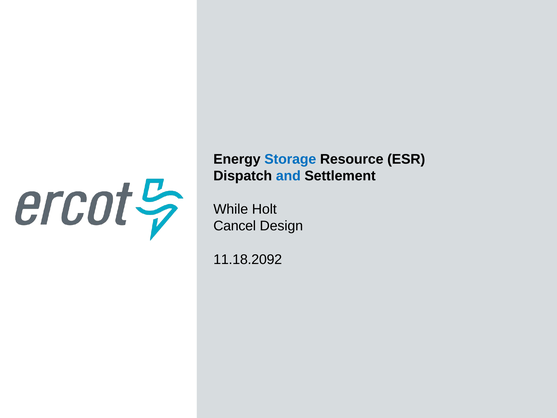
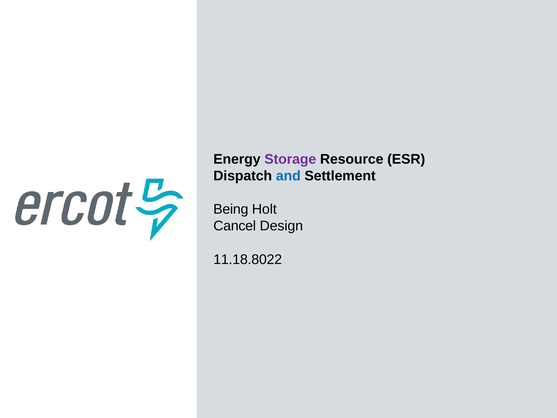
Storage colour: blue -> purple
While: While -> Being
11.18.2092: 11.18.2092 -> 11.18.8022
